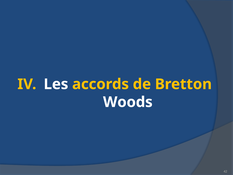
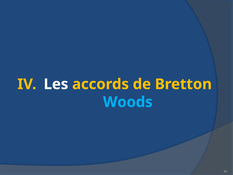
Woods colour: white -> light blue
